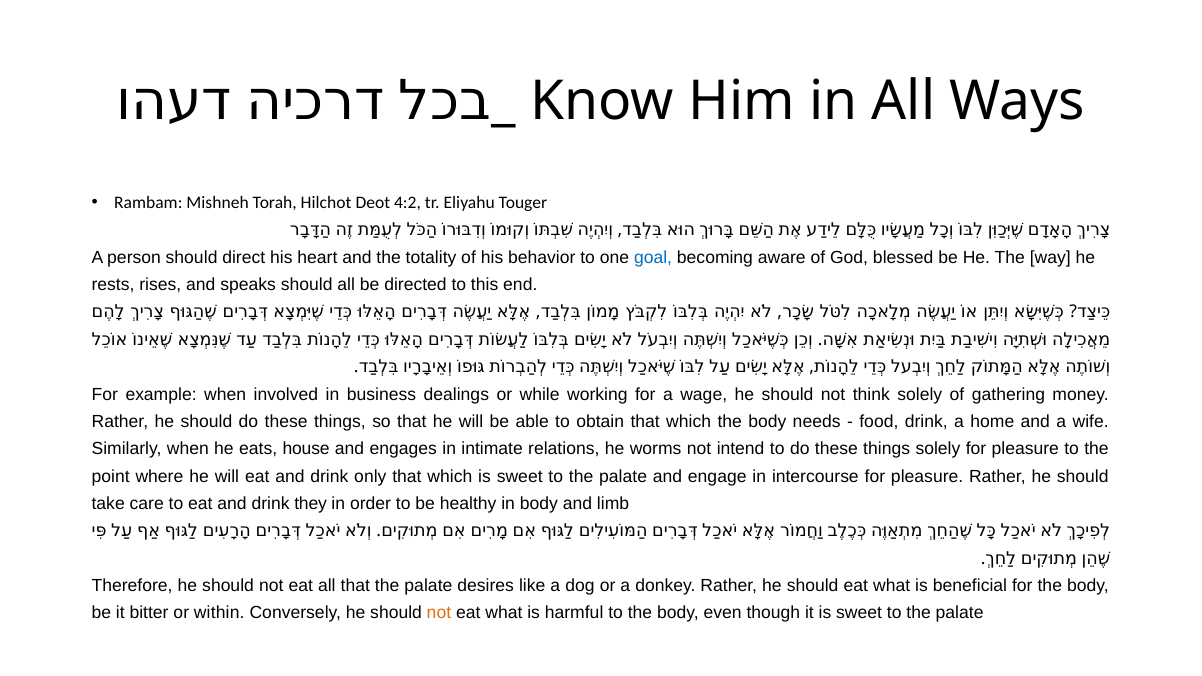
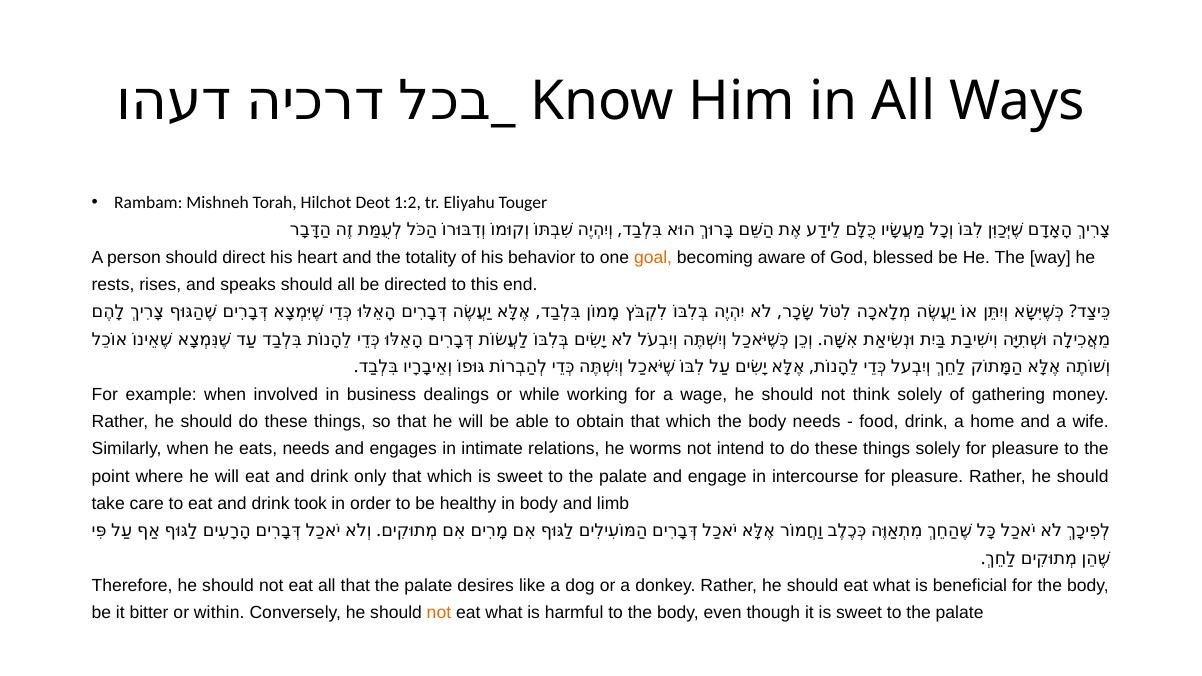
4:2: 4:2 -> 1:2
goal colour: blue -> orange
eats house: house -> needs
they: they -> took
